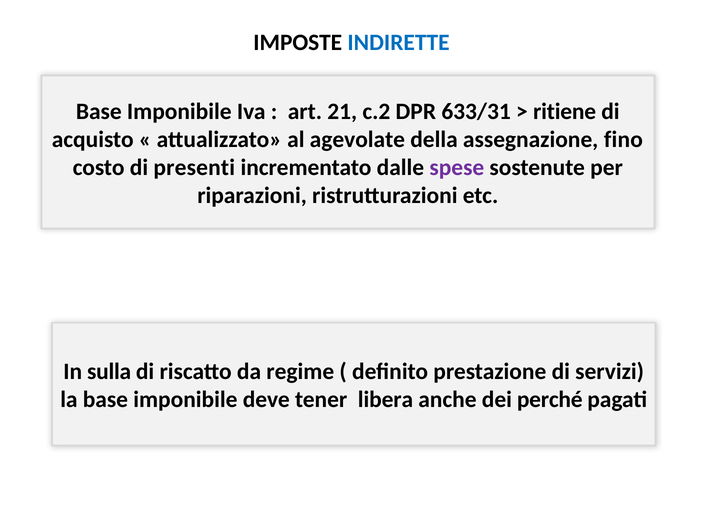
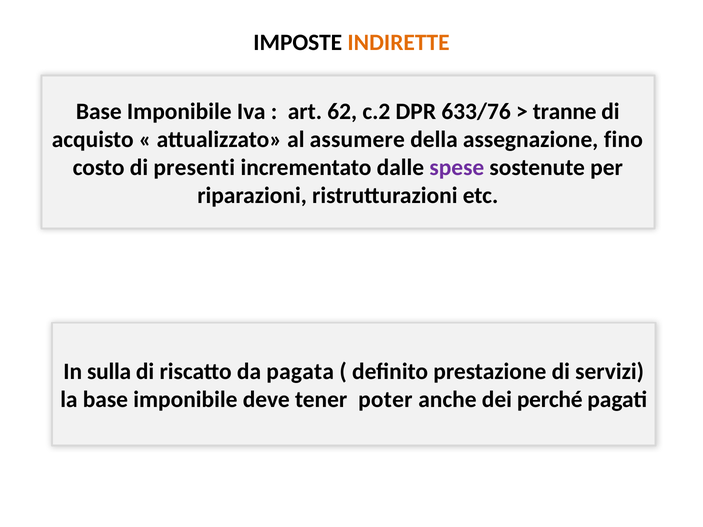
INDIRETTE colour: blue -> orange
21: 21 -> 62
633/31: 633/31 -> 633/76
ritiene: ritiene -> tranne
agevolate: agevolate -> assumere
regime: regime -> pagata
libera: libera -> poter
